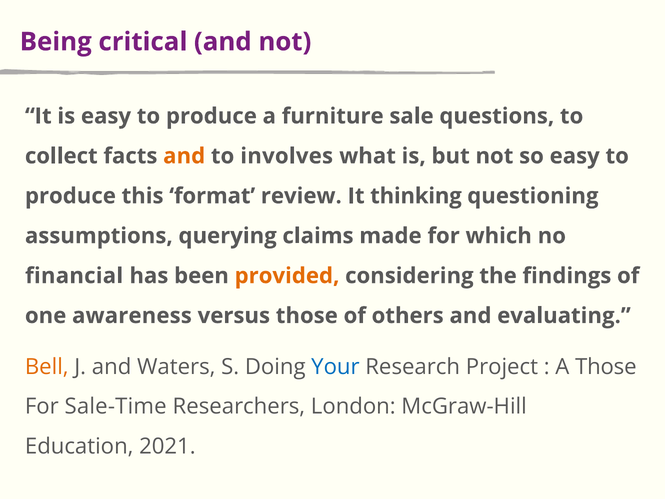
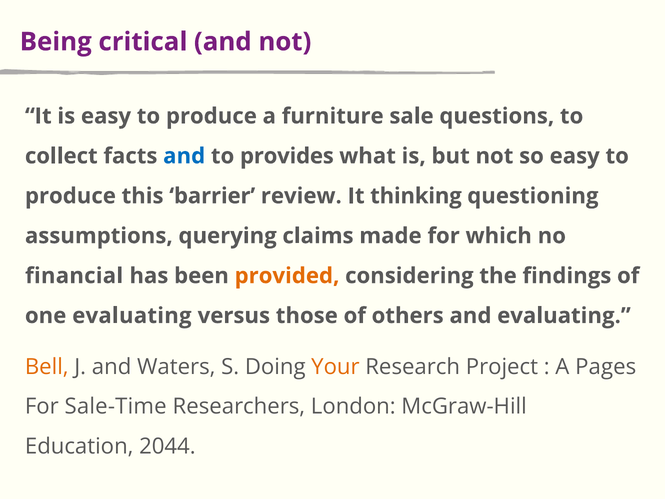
and at (184, 156) colour: orange -> blue
involves: involves -> provides
format: format -> barrier
one awareness: awareness -> evaluating
Your colour: blue -> orange
A Those: Those -> Pages
2021: 2021 -> 2044
